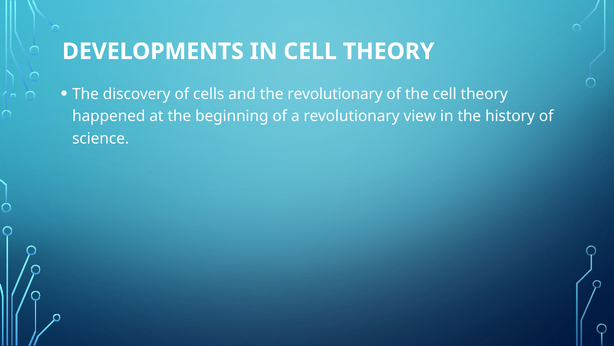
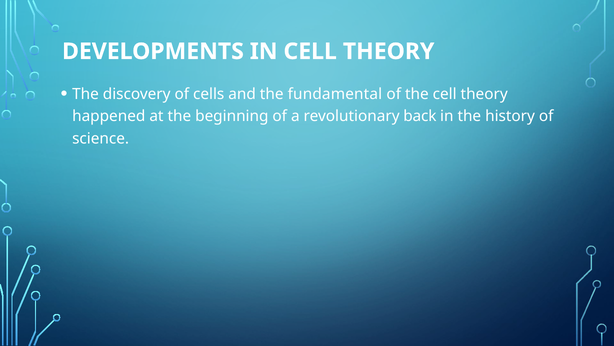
the revolutionary: revolutionary -> fundamental
view: view -> back
